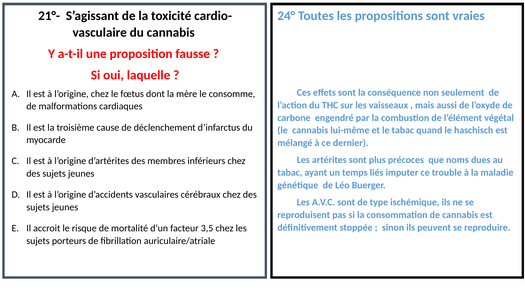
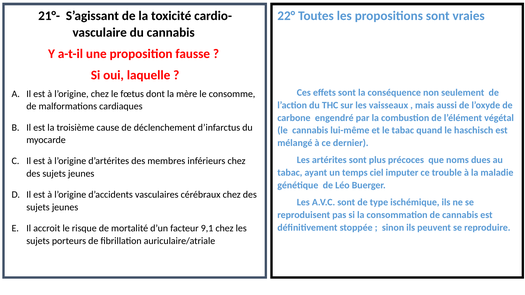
24°: 24° -> 22°
liés: liés -> ciel
3,5: 3,5 -> 9,1
